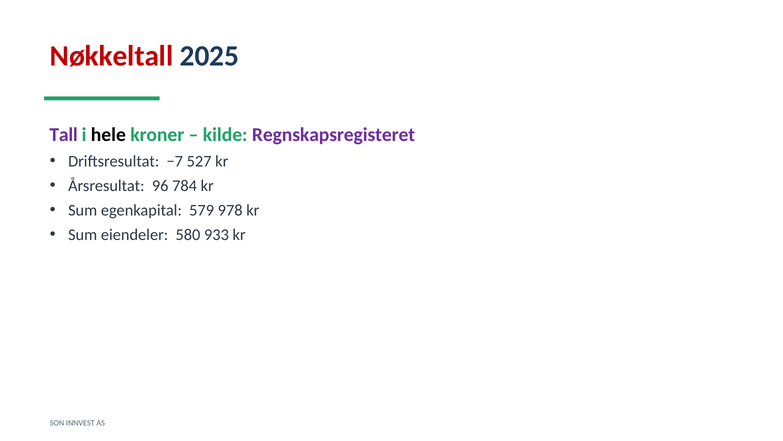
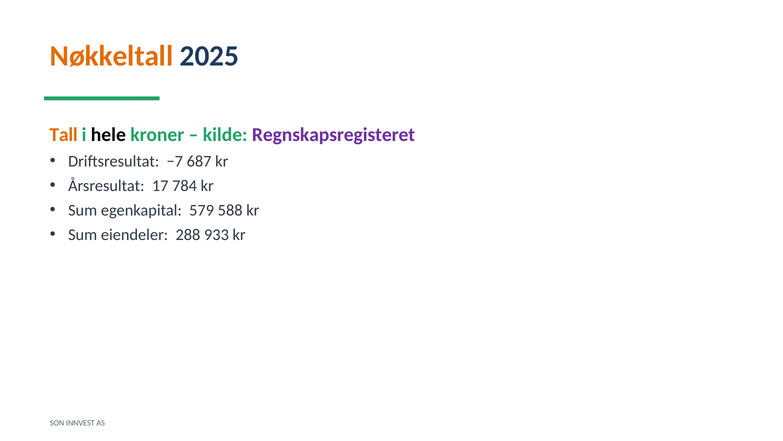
Nøkkeltall colour: red -> orange
Tall colour: purple -> orange
527: 527 -> 687
96: 96 -> 17
978: 978 -> 588
580: 580 -> 288
